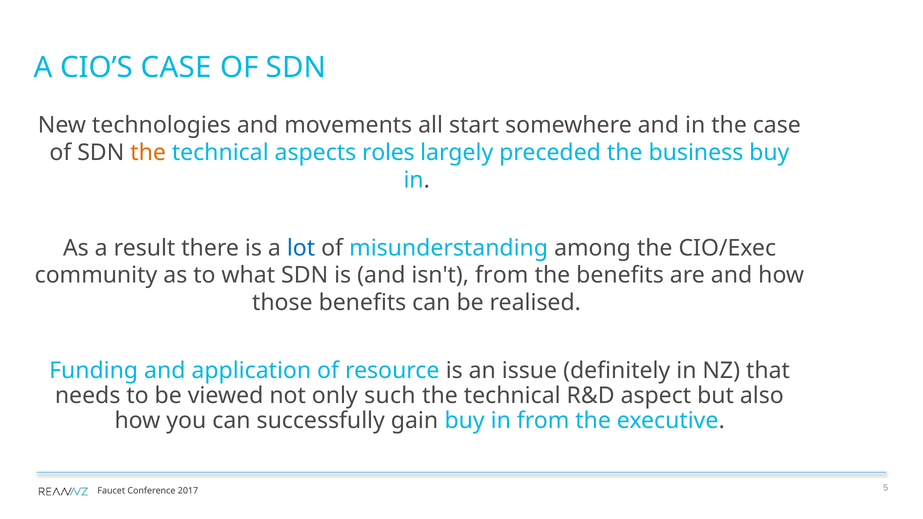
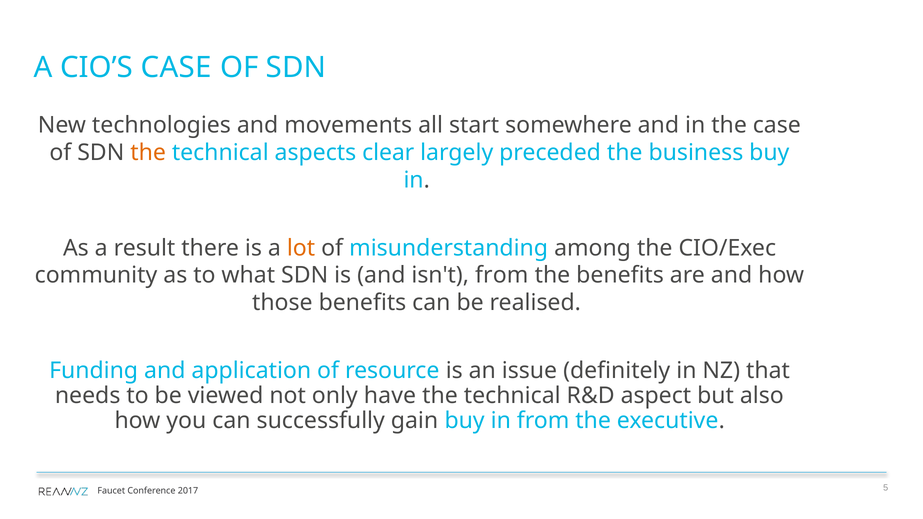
roles: roles -> clear
lot colour: blue -> orange
such: such -> have
